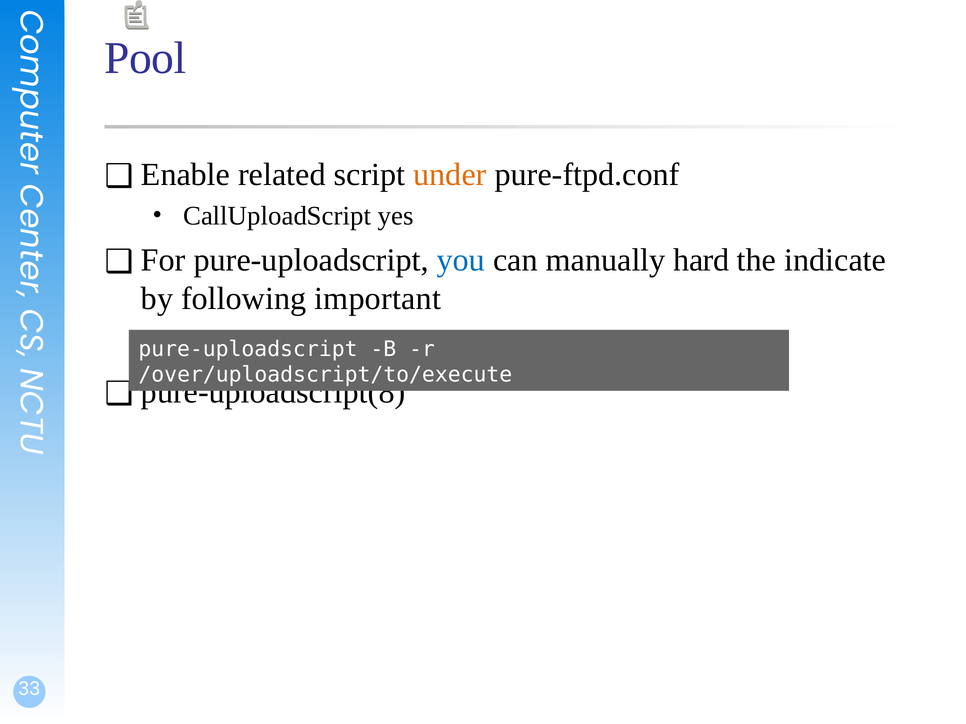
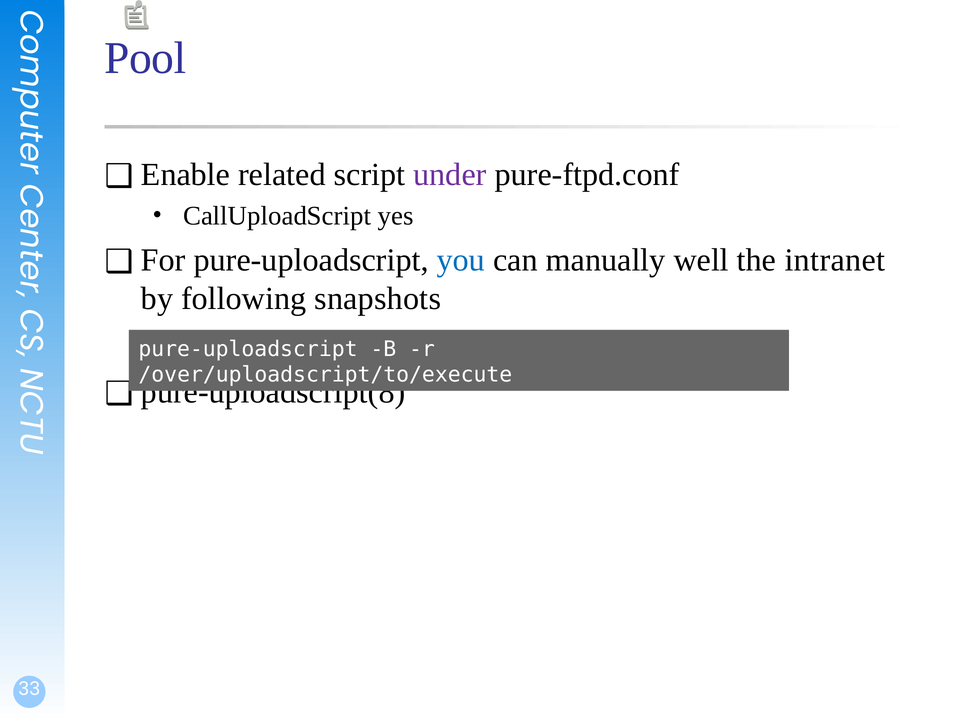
under colour: orange -> purple
hard: hard -> well
indicate: indicate -> intranet
important: important -> snapshots
